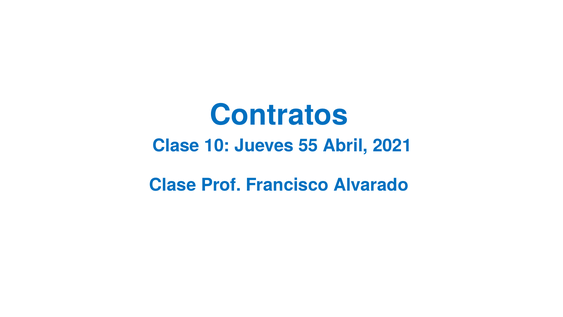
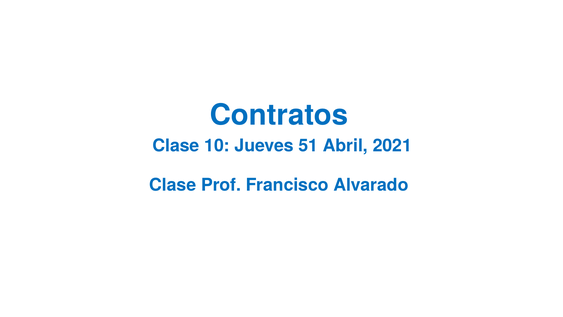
55: 55 -> 51
